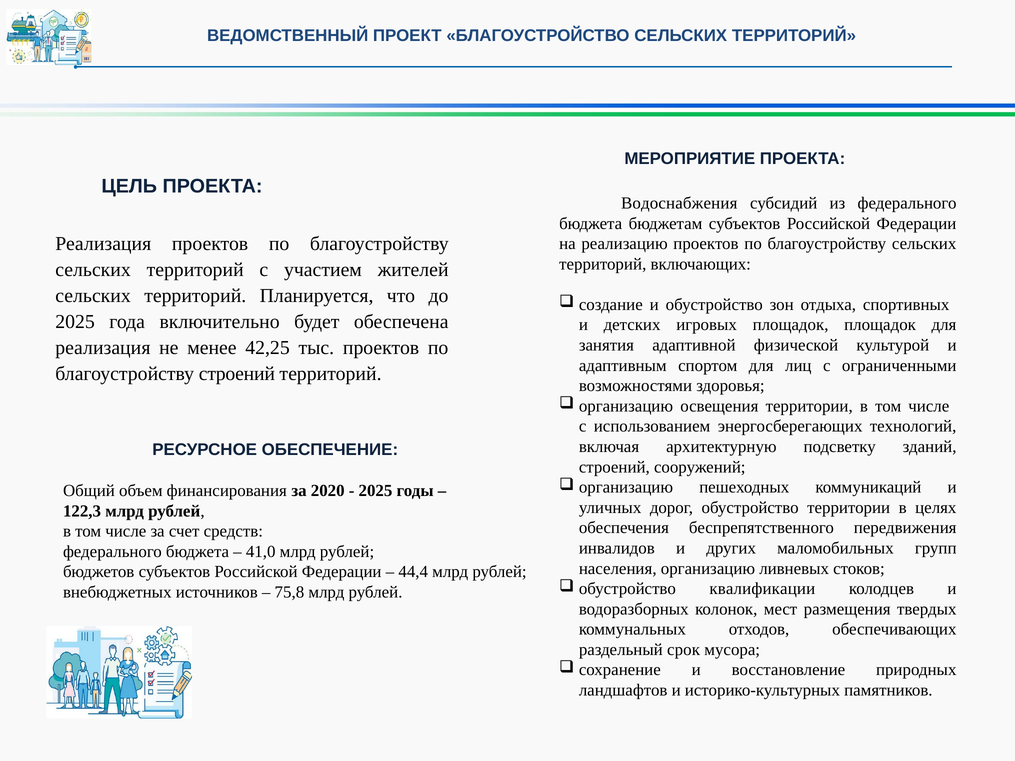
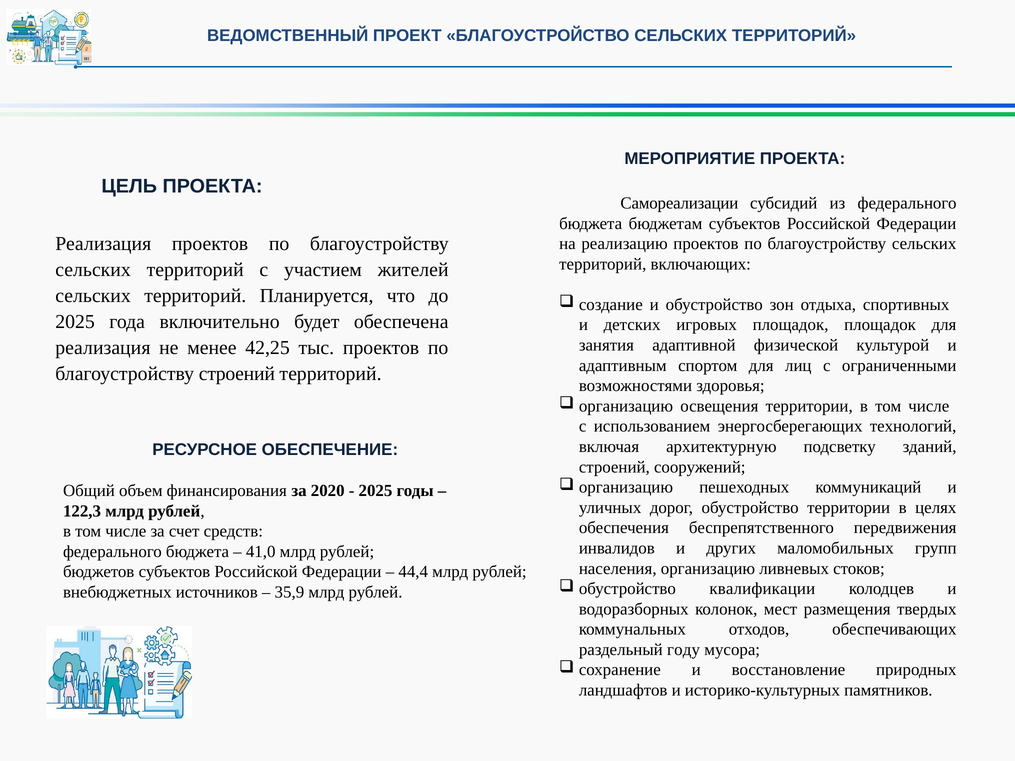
Водоснабжения: Водоснабжения -> Самореализации
75,8: 75,8 -> 35,9
срок: срок -> году
